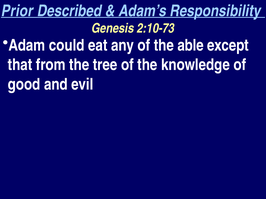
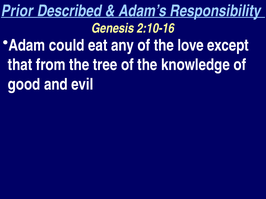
2:10-73: 2:10-73 -> 2:10-16
able: able -> love
